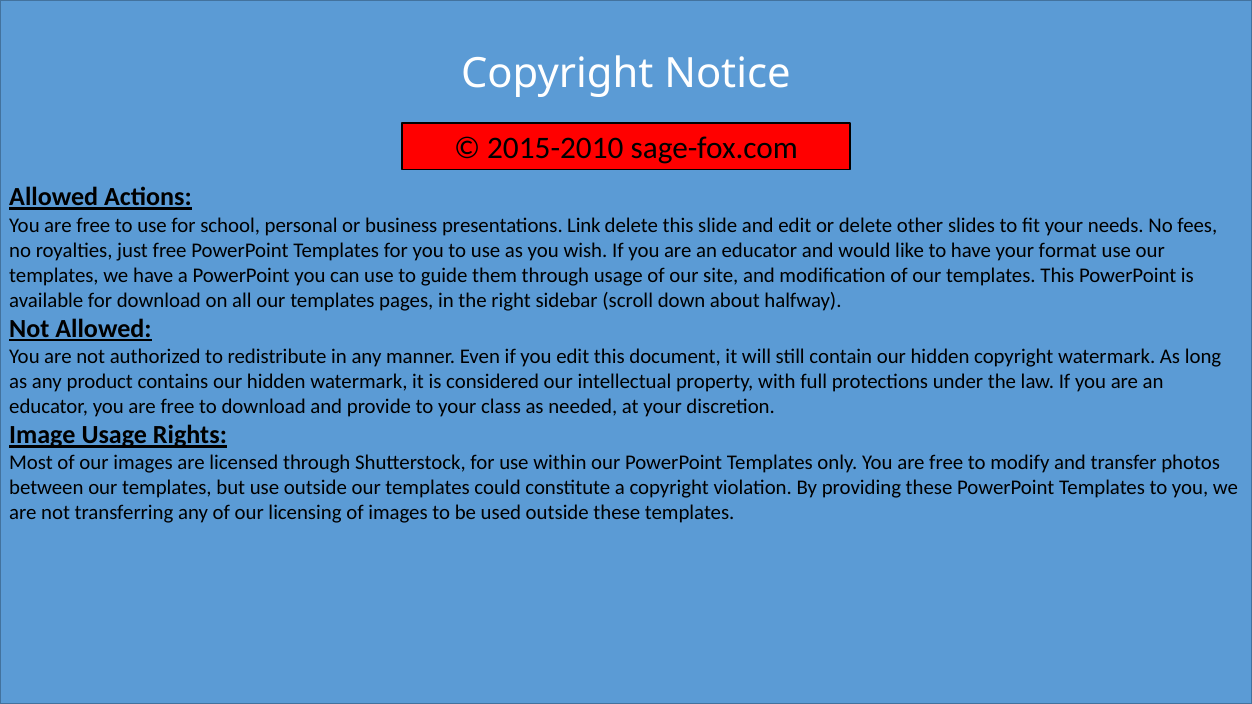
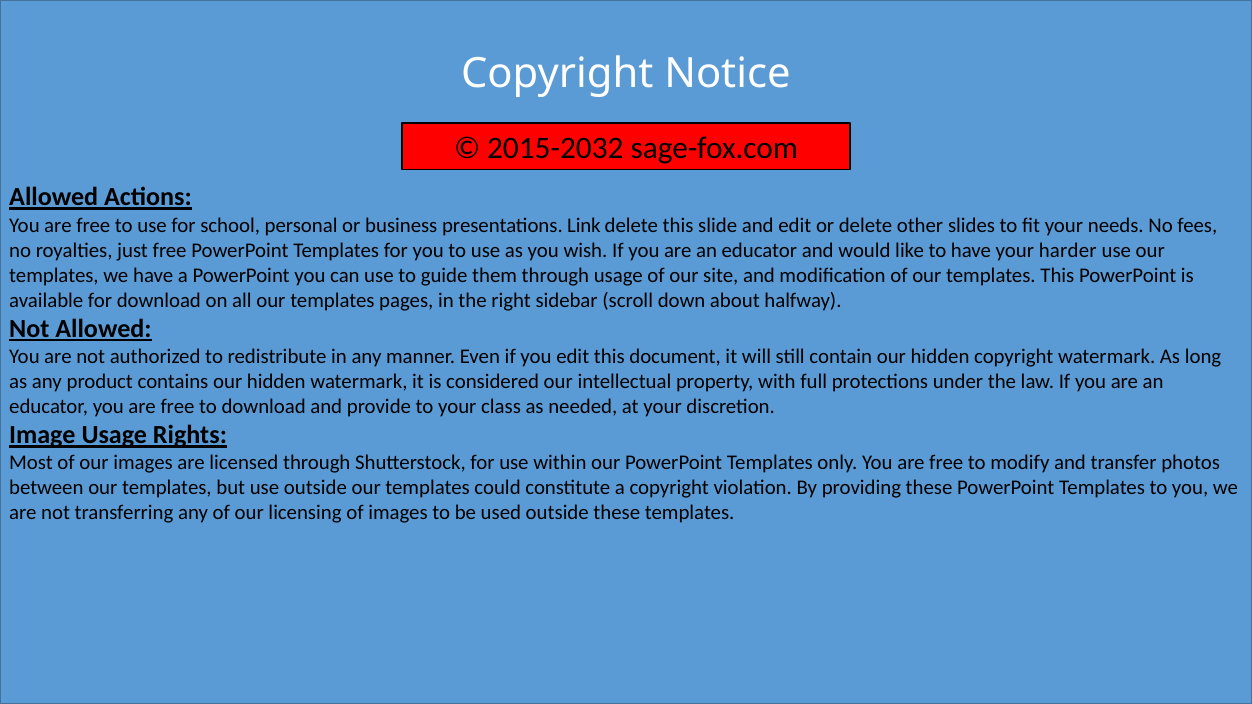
2015-2010: 2015-2010 -> 2015-2032
format: format -> harder
